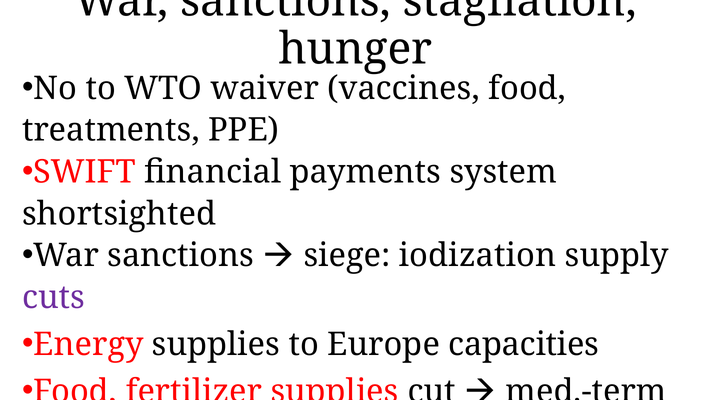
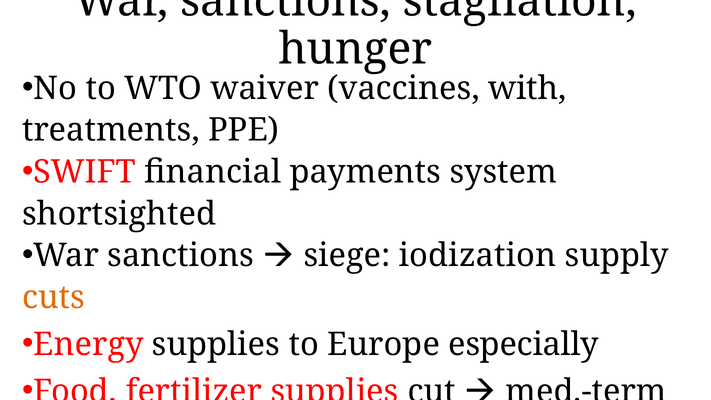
vaccines food: food -> with
cuts colour: purple -> orange
capacities: capacities -> especially
